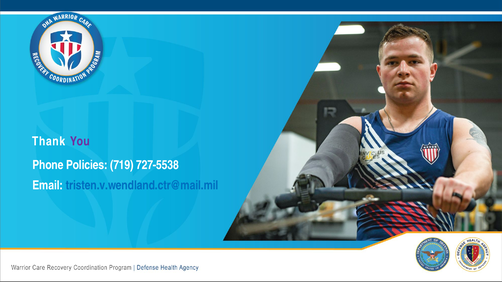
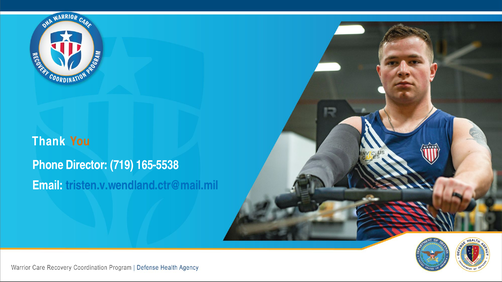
You colour: purple -> orange
Policies: Policies -> Director
727-5538: 727-5538 -> 165-5538
